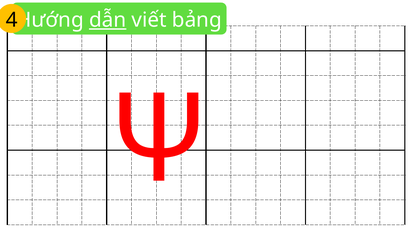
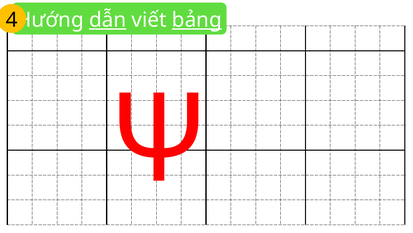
bảng underline: none -> present
